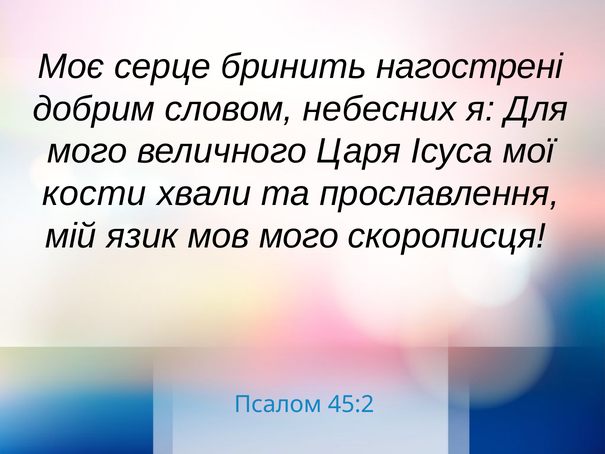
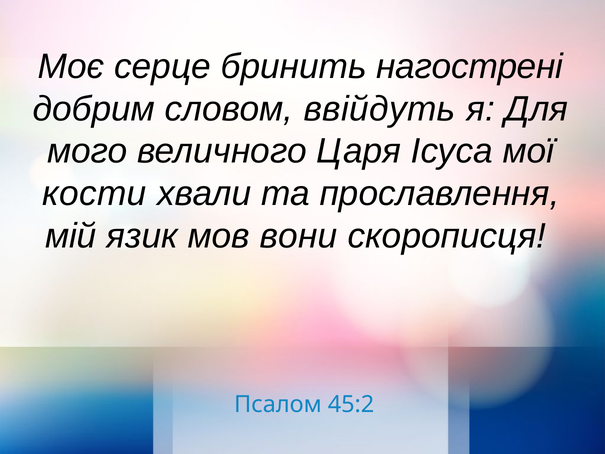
небесних: небесних -> ввійдуть
мов мого: мого -> вони
